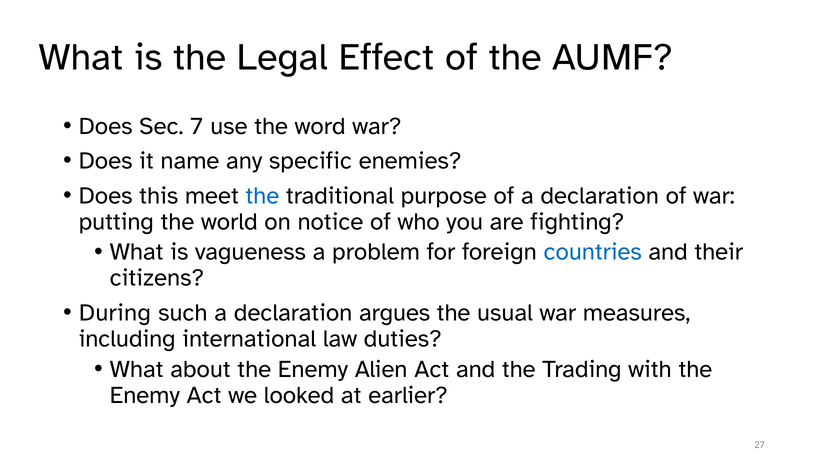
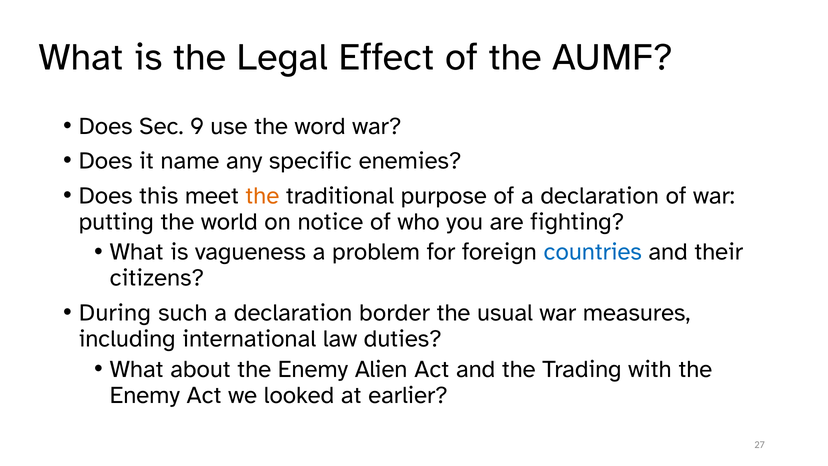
7: 7 -> 9
the at (262, 195) colour: blue -> orange
argues: argues -> border
